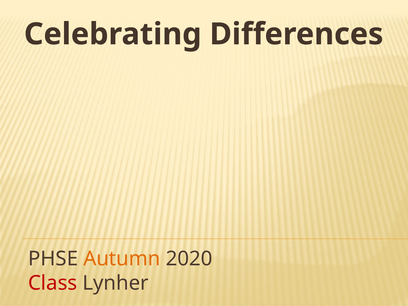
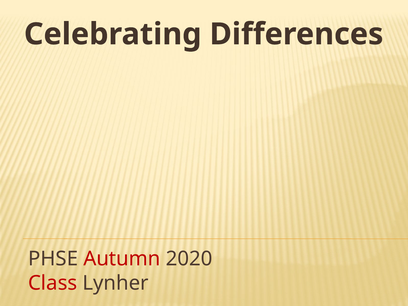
Autumn colour: orange -> red
